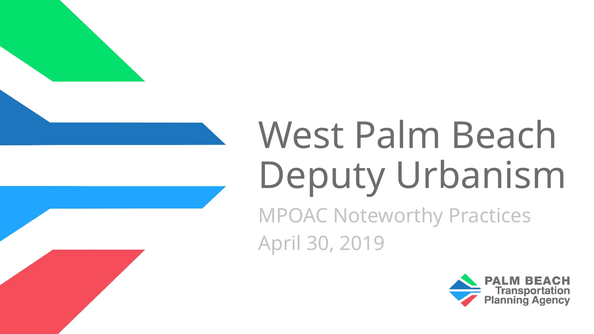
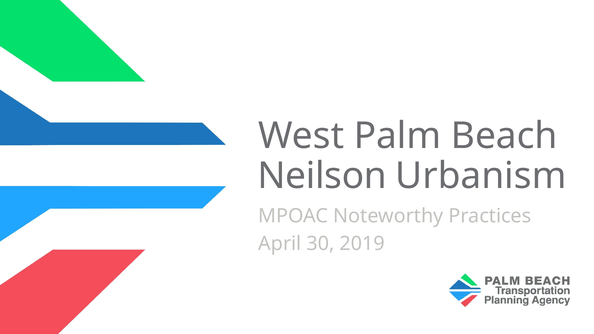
Deputy: Deputy -> Neilson
